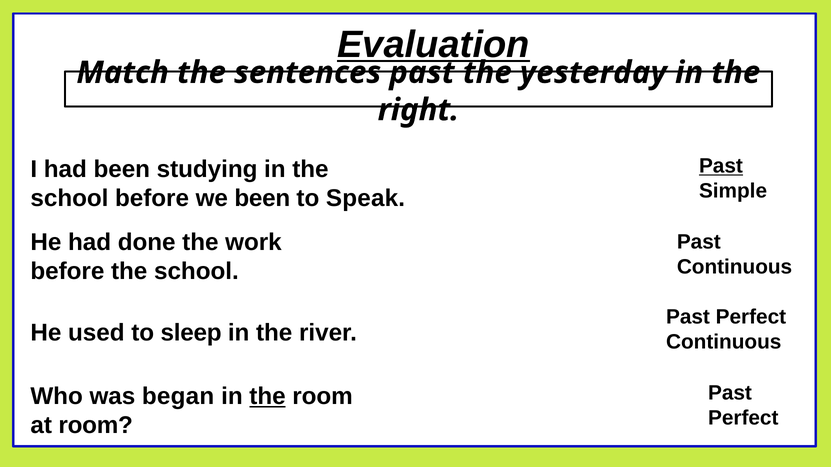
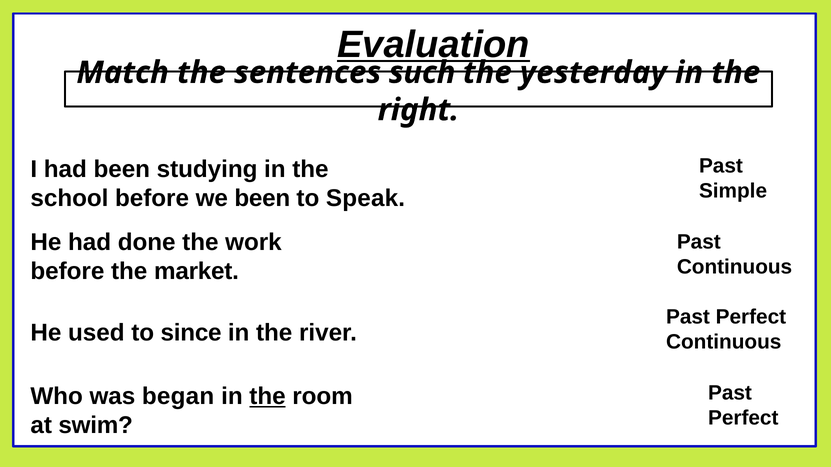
sentences past: past -> such
Past at (721, 166) underline: present -> none
before the school: school -> market
sleep: sleep -> since
at room: room -> swim
